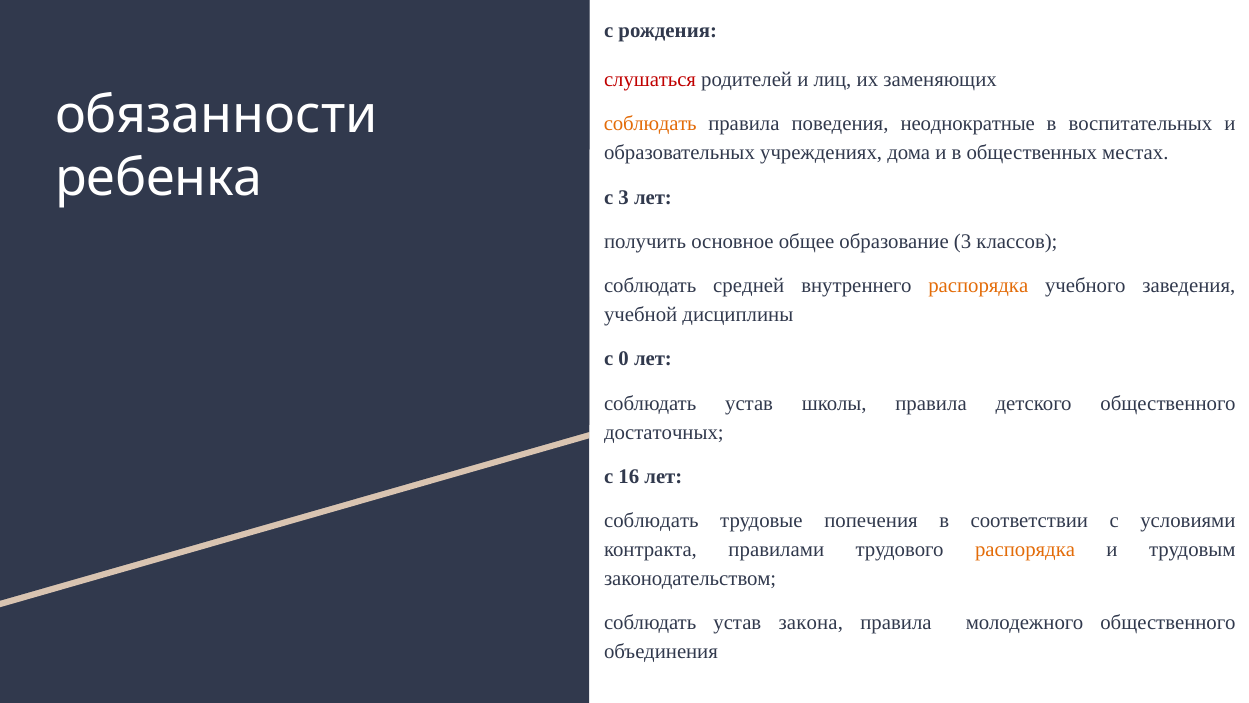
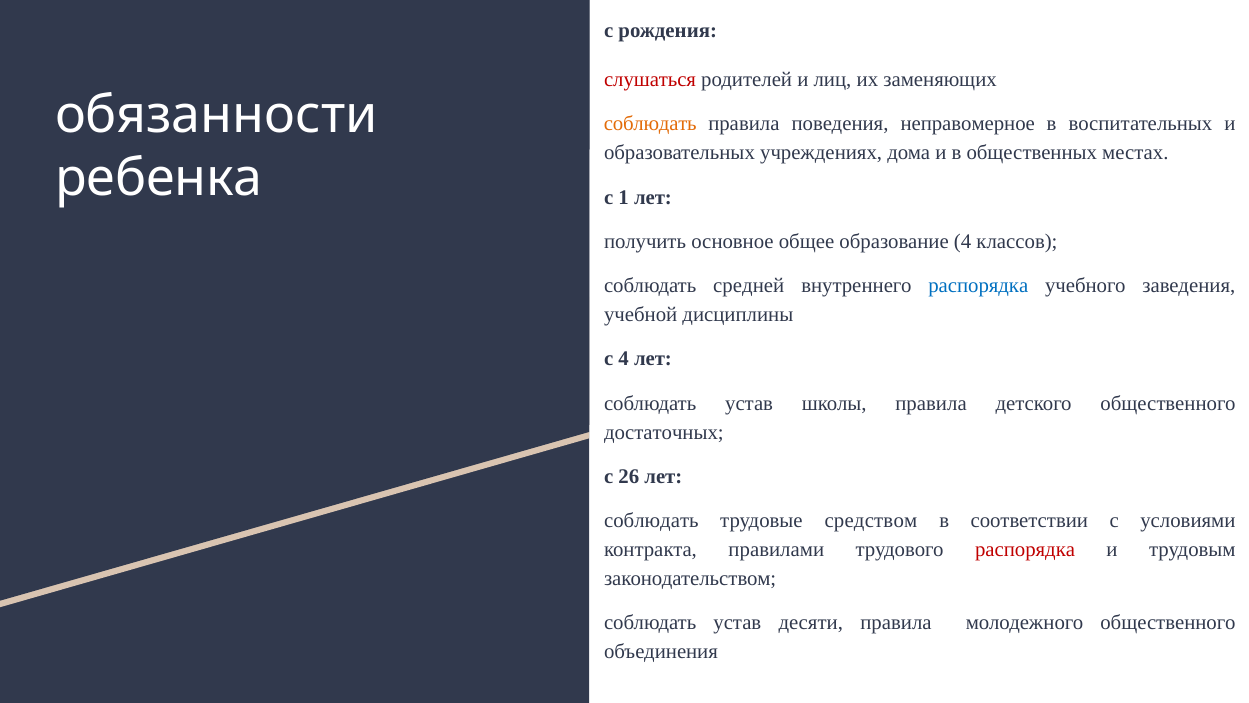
неоднократные: неоднократные -> неправомерное
с 3: 3 -> 1
образование 3: 3 -> 4
распорядка at (978, 286) colour: orange -> blue
с 0: 0 -> 4
16: 16 -> 26
попечения: попечения -> средством
распорядка at (1025, 549) colour: orange -> red
закона: закона -> десяти
